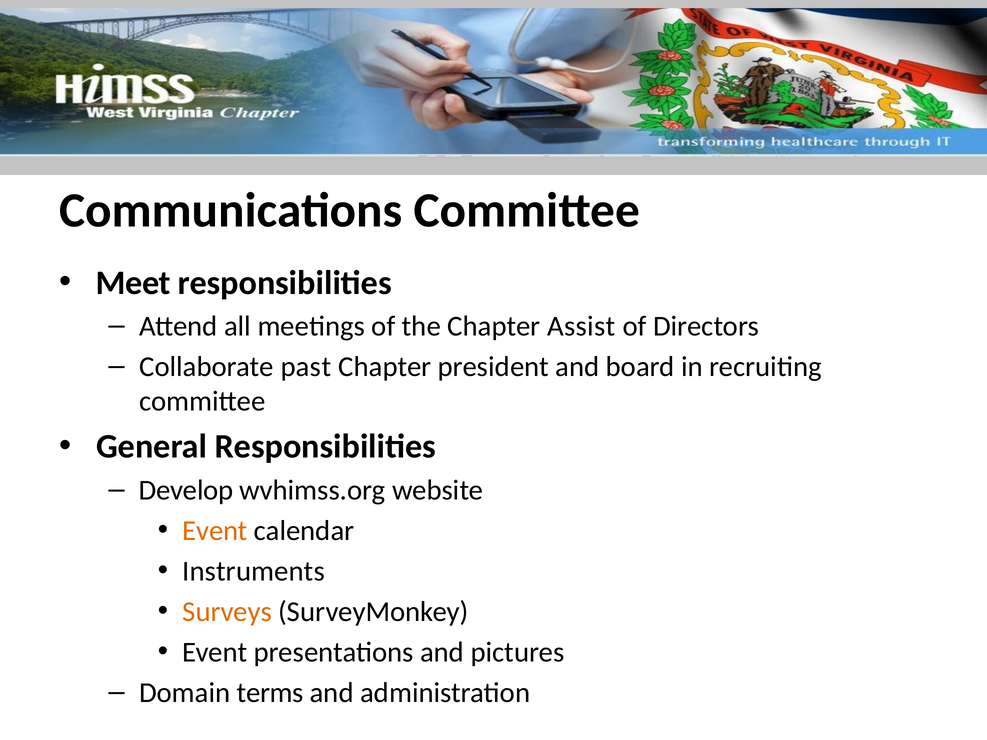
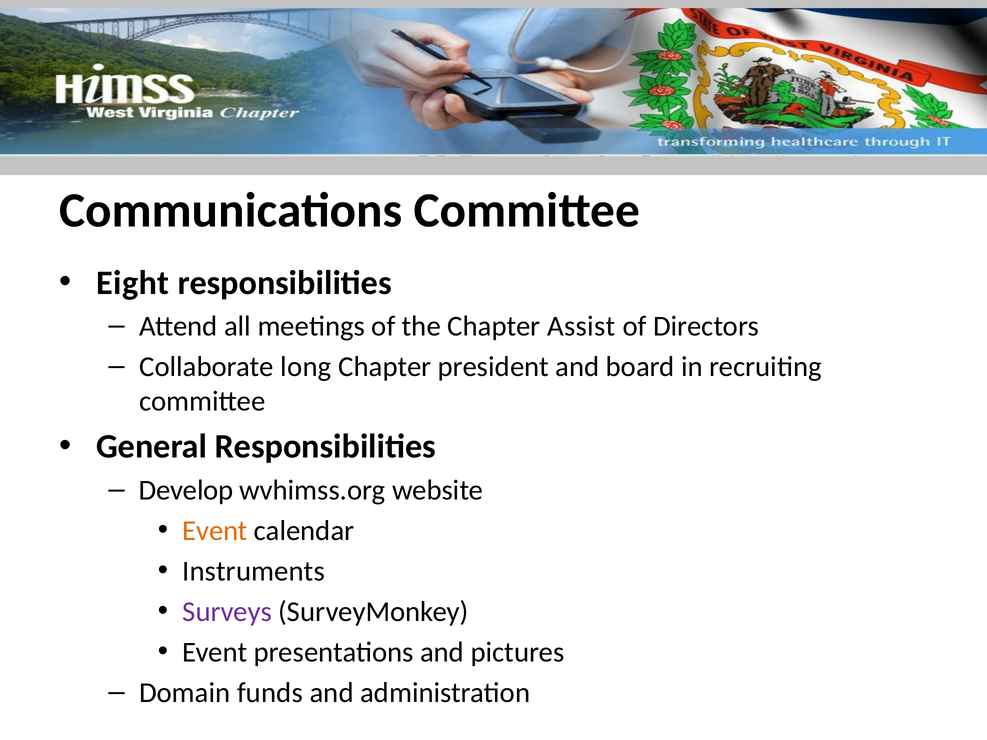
Meet: Meet -> Eight
past: past -> long
Surveys colour: orange -> purple
terms: terms -> funds
